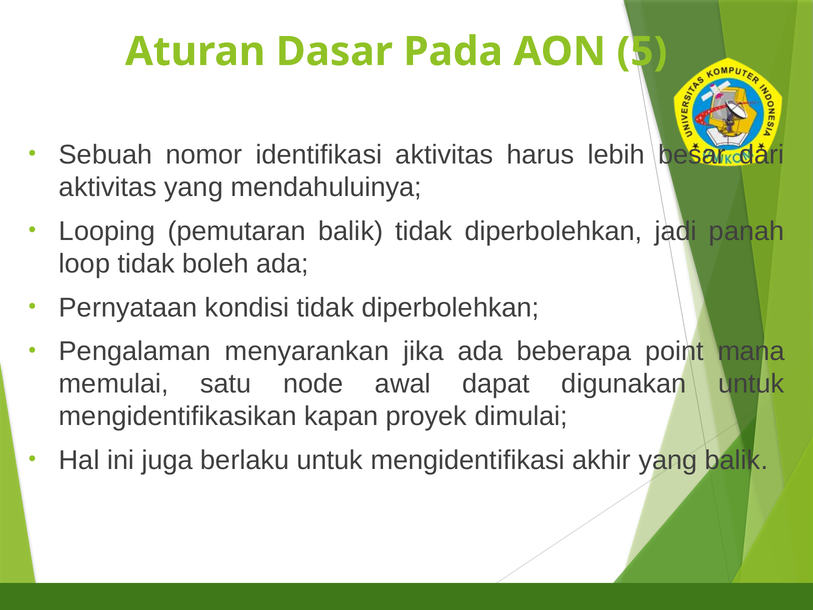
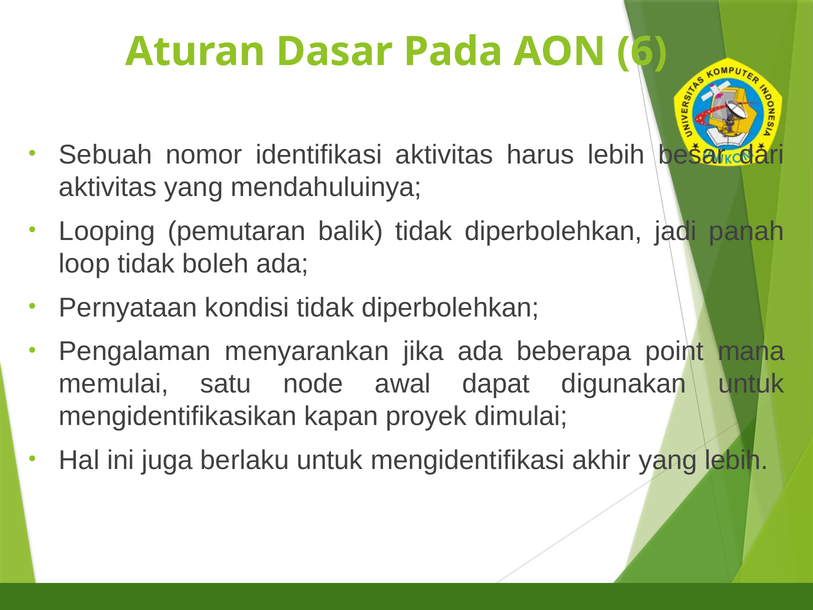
5: 5 -> 6
yang balik: balik -> lebih
